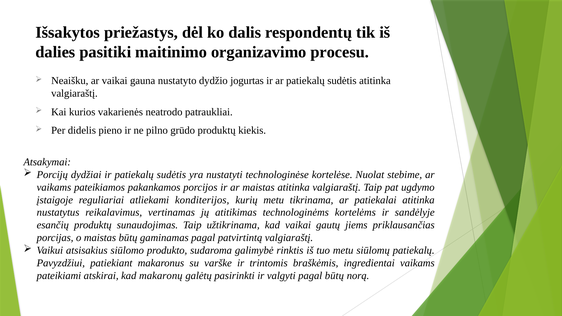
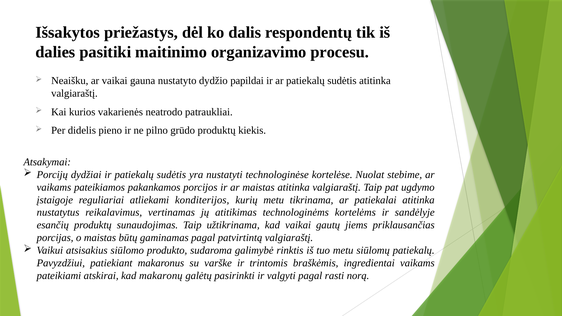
jogurtas: jogurtas -> papildai
pagal būtų: būtų -> rasti
